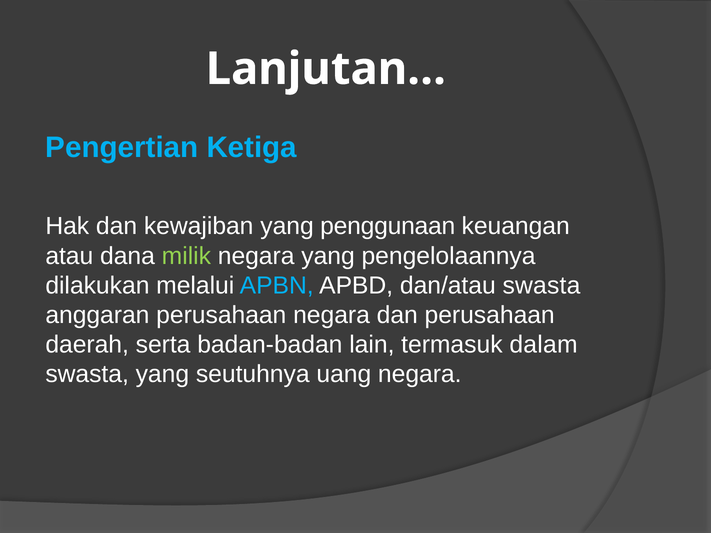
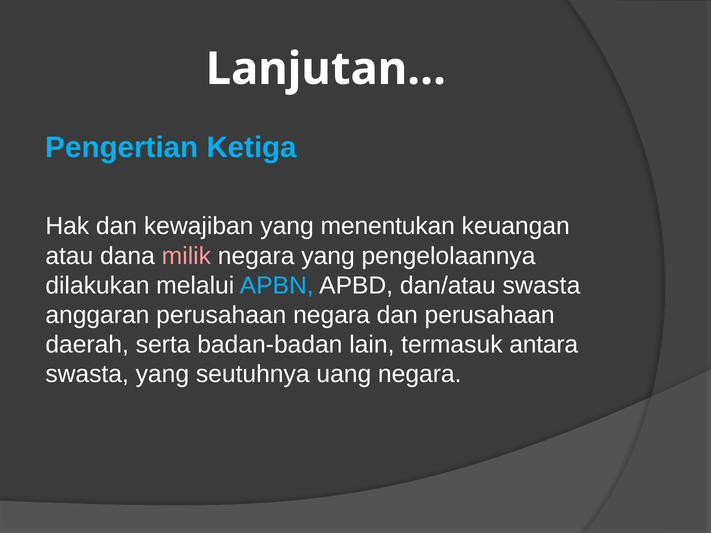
penggunaan: penggunaan -> menentukan
milik colour: light green -> pink
dalam: dalam -> antara
